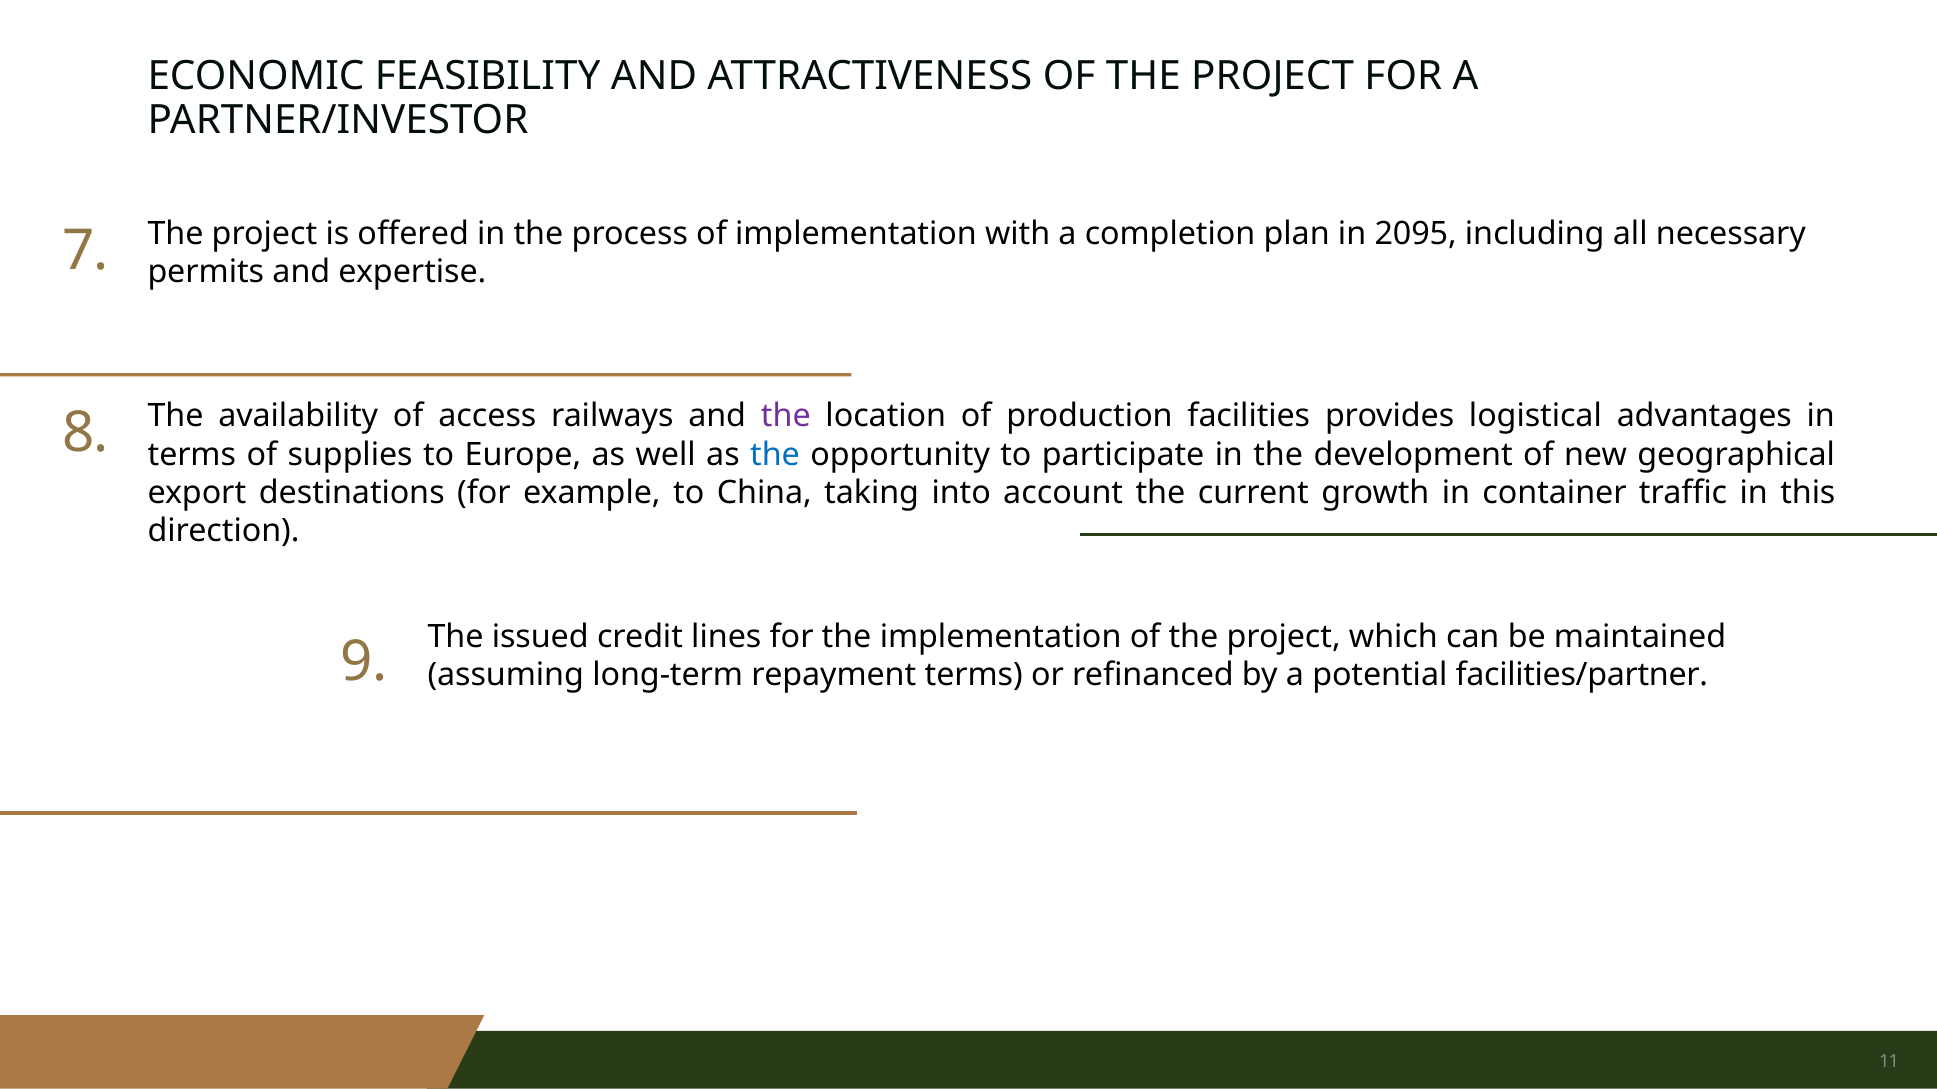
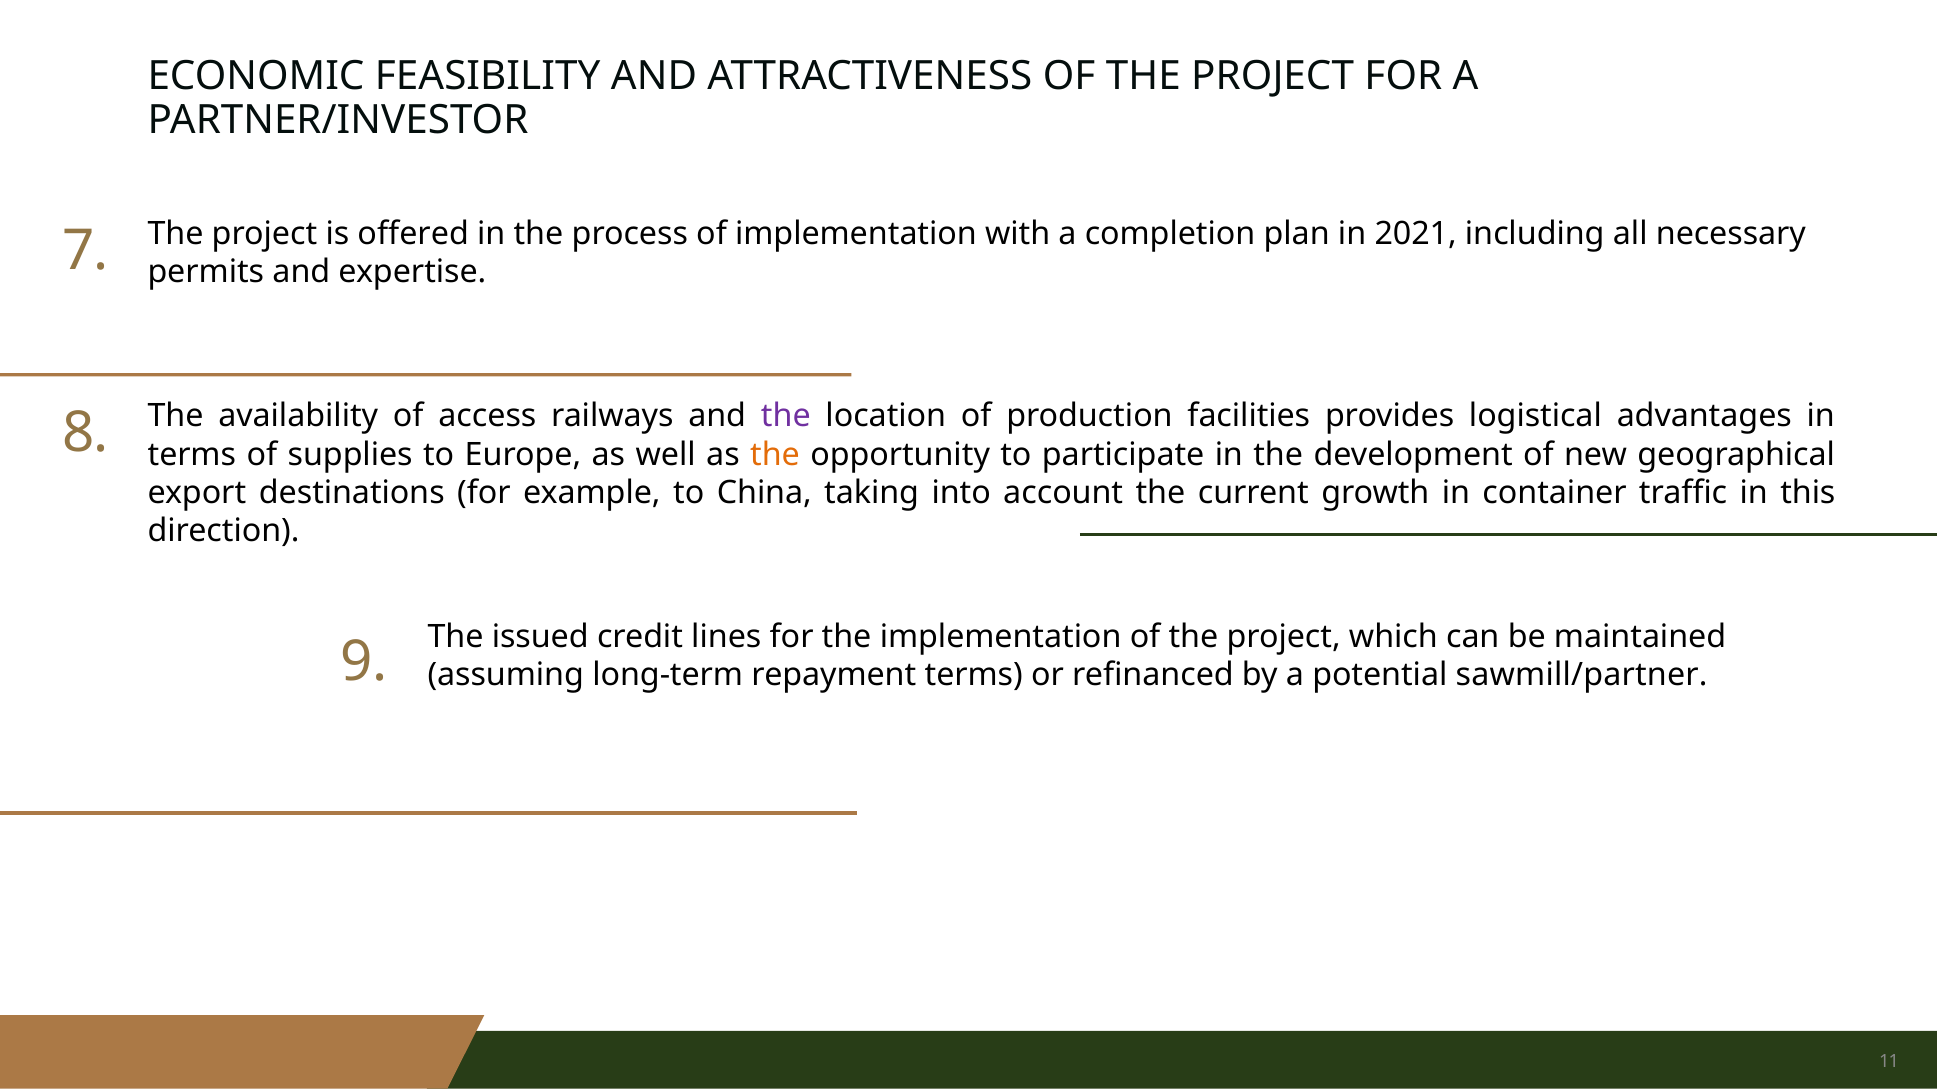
2095: 2095 -> 2021
the at (775, 455) colour: blue -> orange
facilities/partner: facilities/partner -> sawmill/partner
